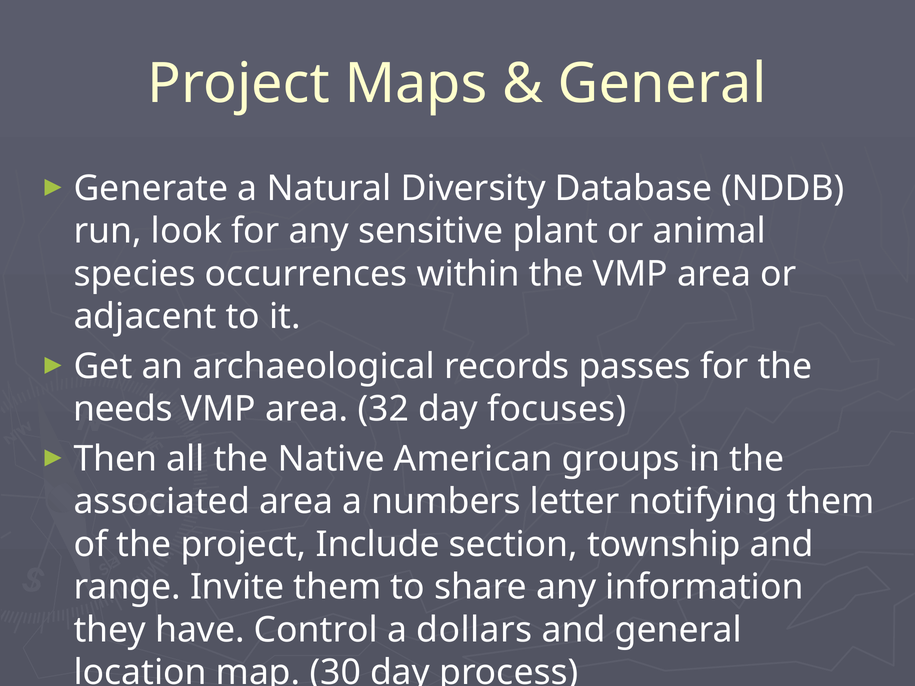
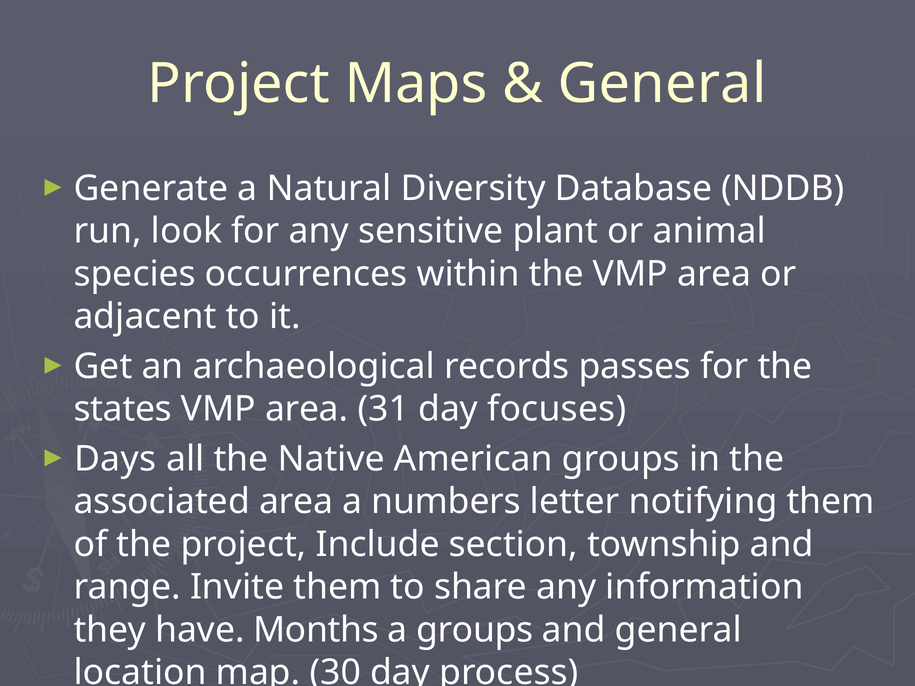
needs: needs -> states
32: 32 -> 31
Then: Then -> Days
Control: Control -> Months
a dollars: dollars -> groups
